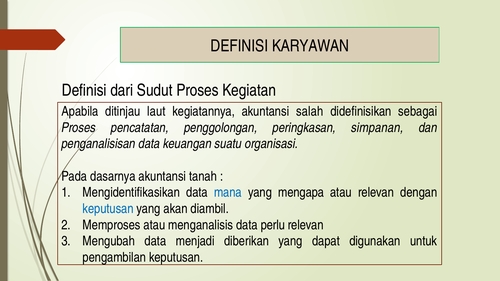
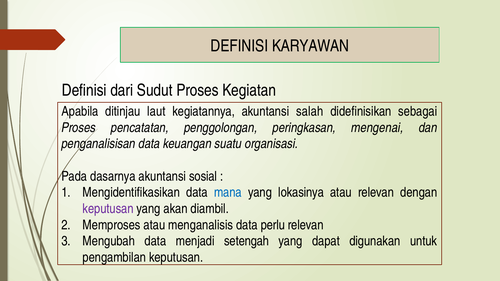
simpanan: simpanan -> mengenai
tanah: tanah -> sosial
mengapa: mengapa -> lokasinya
keputusan at (108, 209) colour: blue -> purple
diberikan: diberikan -> setengah
